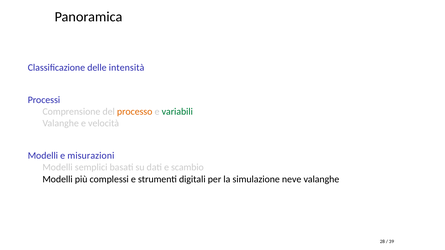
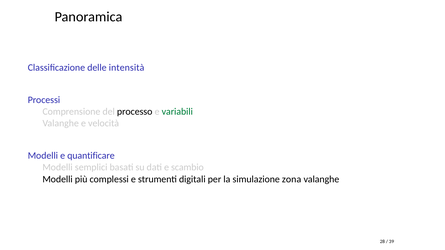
processo colour: orange -> black
misurazioni: misurazioni -> quantificare
neve: neve -> zona
